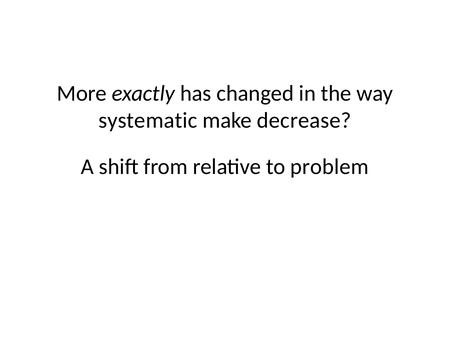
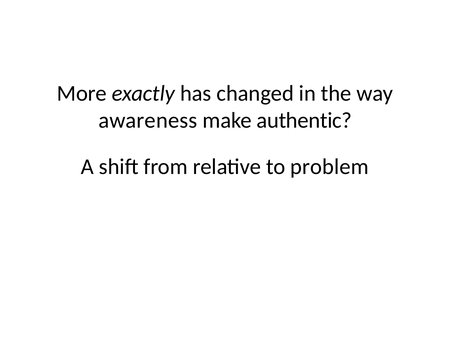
systematic: systematic -> awareness
decrease: decrease -> authentic
